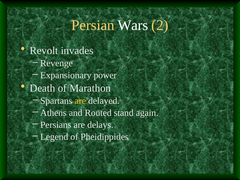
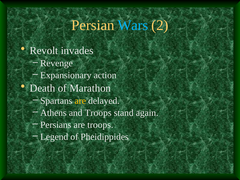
Wars colour: white -> light blue
power: power -> action
and Routed: Routed -> Troops
are delays: delays -> troops
